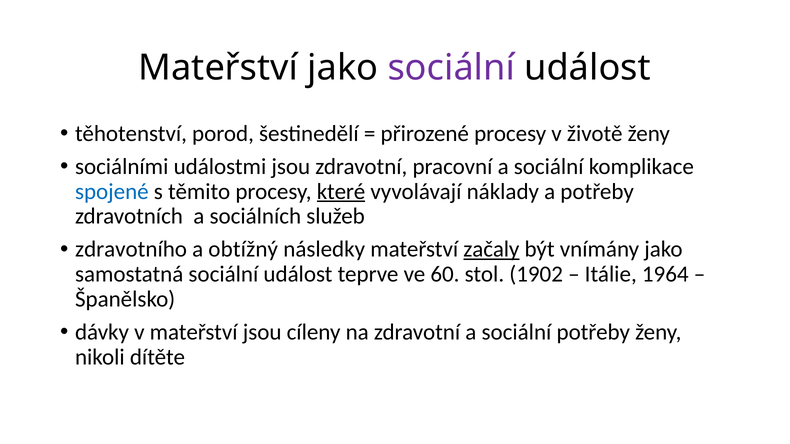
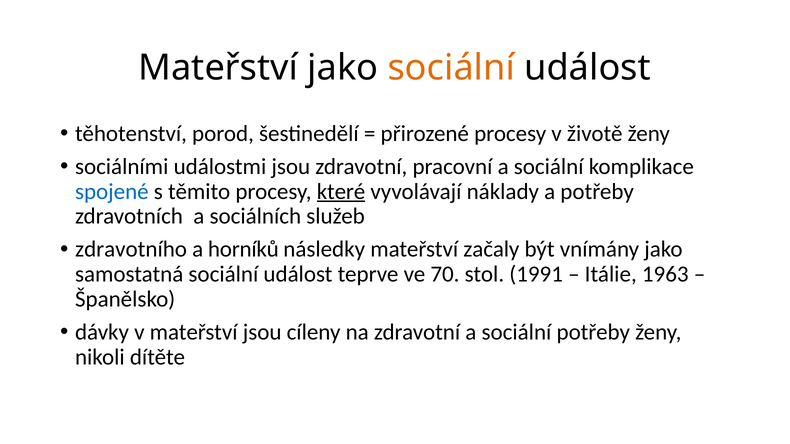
sociální at (451, 68) colour: purple -> orange
obtížný: obtížný -> horníků
začaly underline: present -> none
60: 60 -> 70
1902: 1902 -> 1991
1964: 1964 -> 1963
